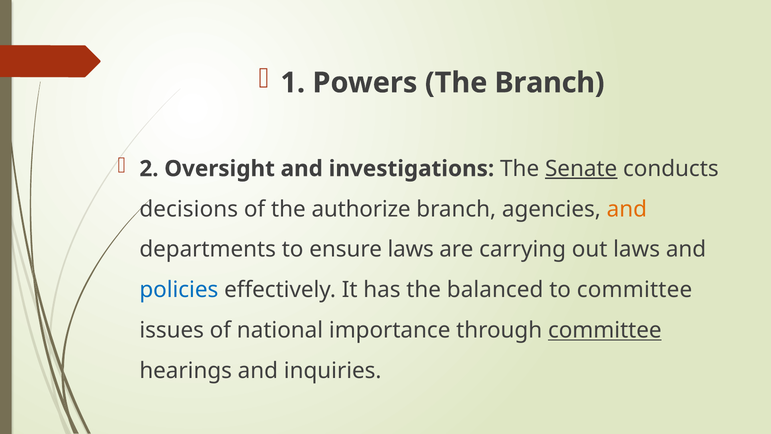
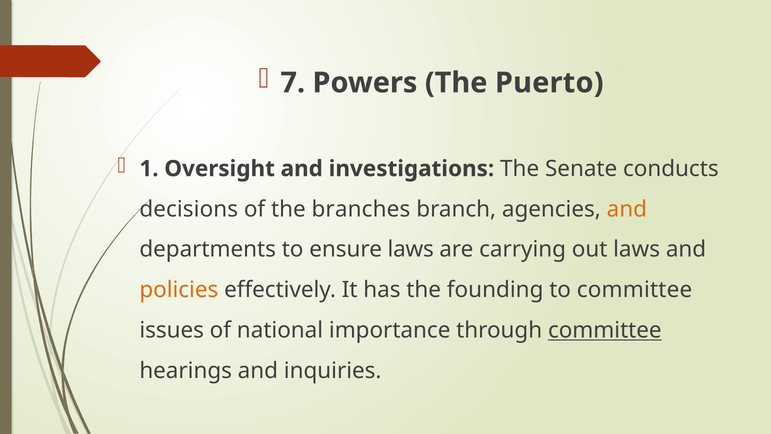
1: 1 -> 7
The Branch: Branch -> Puerto
2: 2 -> 1
Senate underline: present -> none
authorize: authorize -> branches
policies colour: blue -> orange
balanced: balanced -> founding
